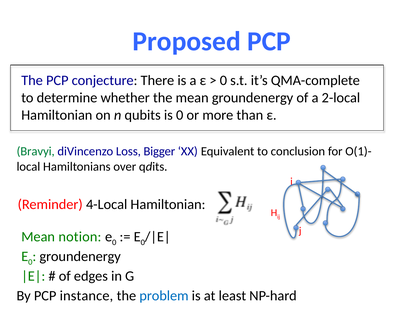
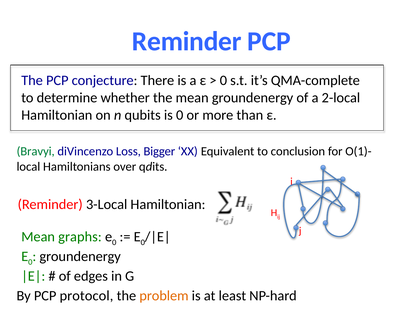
Proposed at (187, 41): Proposed -> Reminder
4-Local: 4-Local -> 3-Local
notion: notion -> graphs
instance: instance -> protocol
problem colour: blue -> orange
